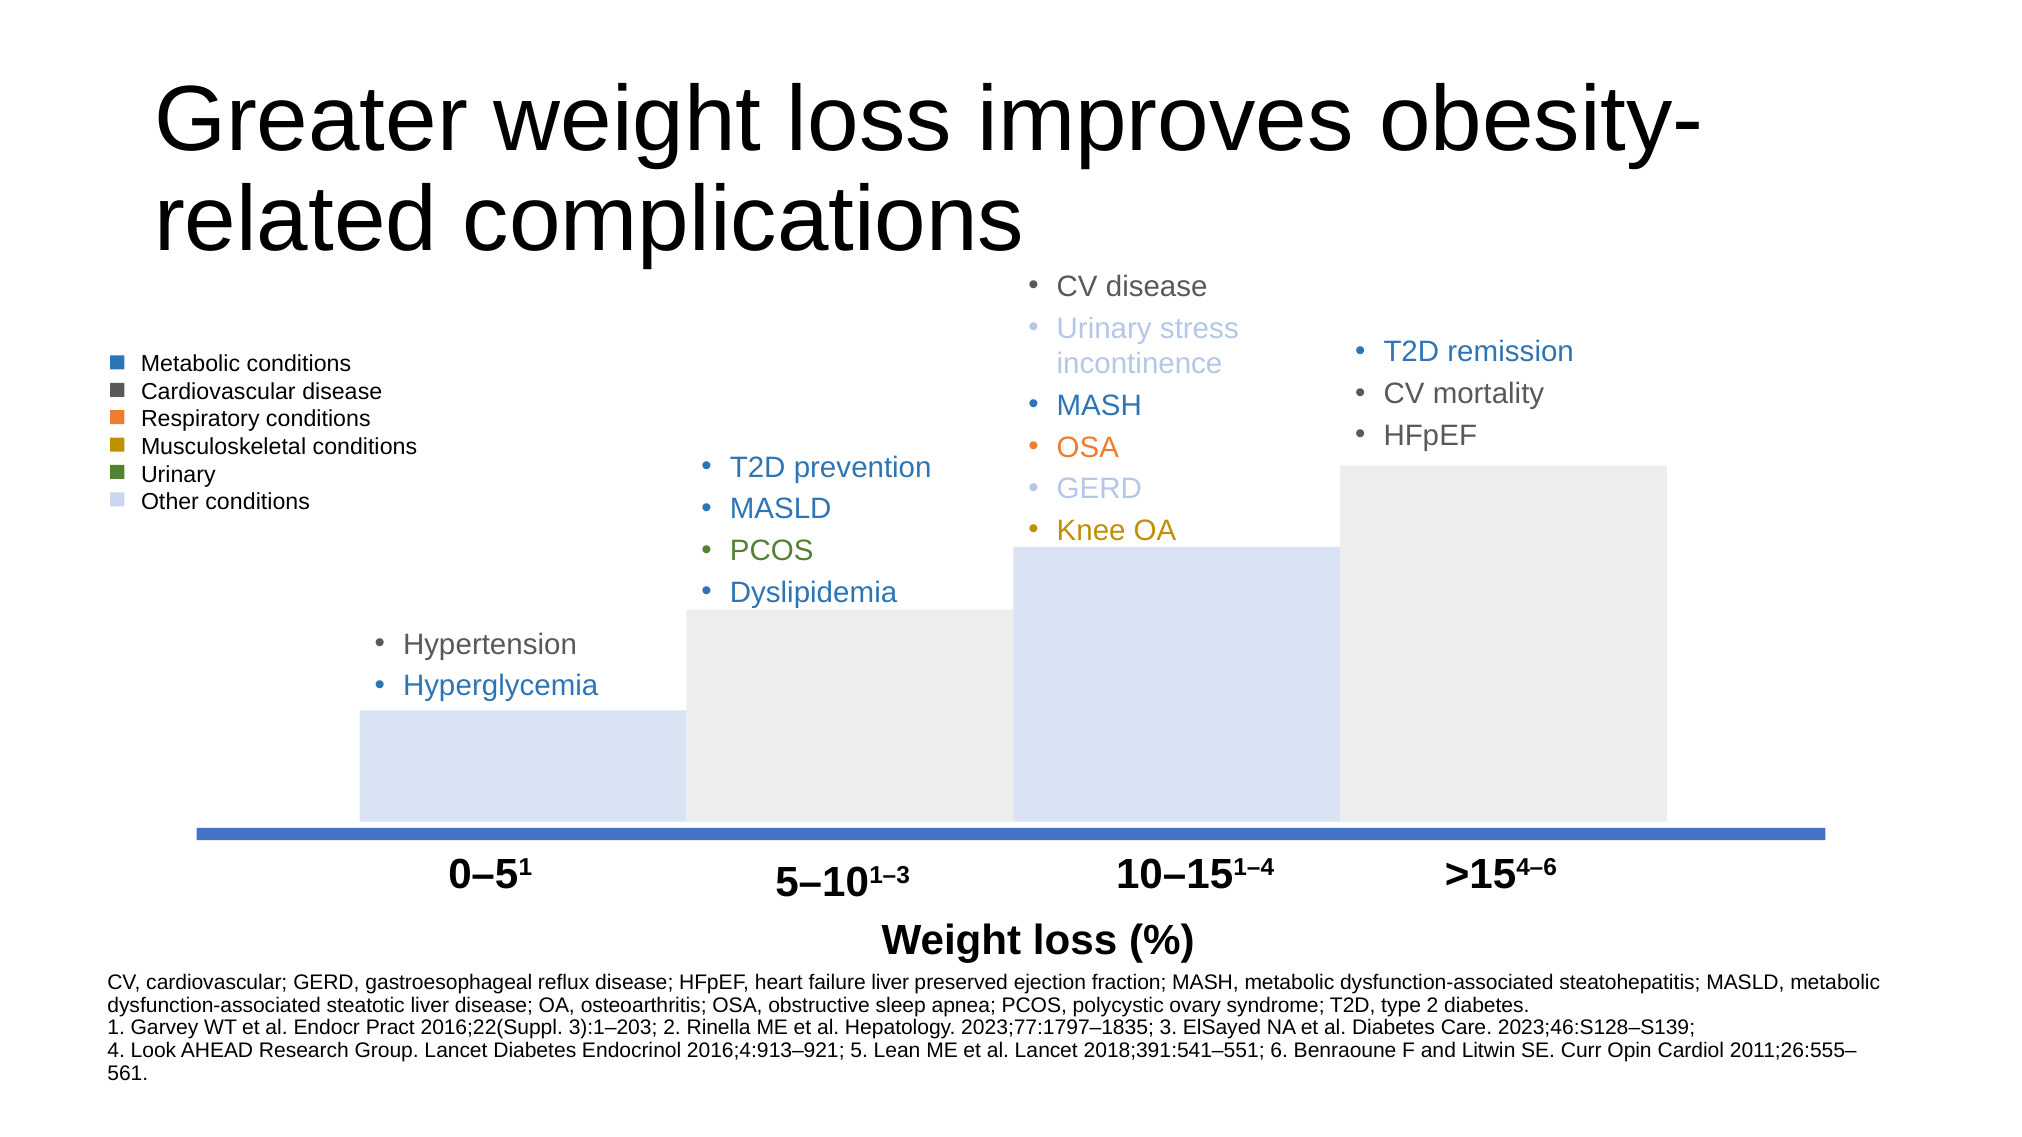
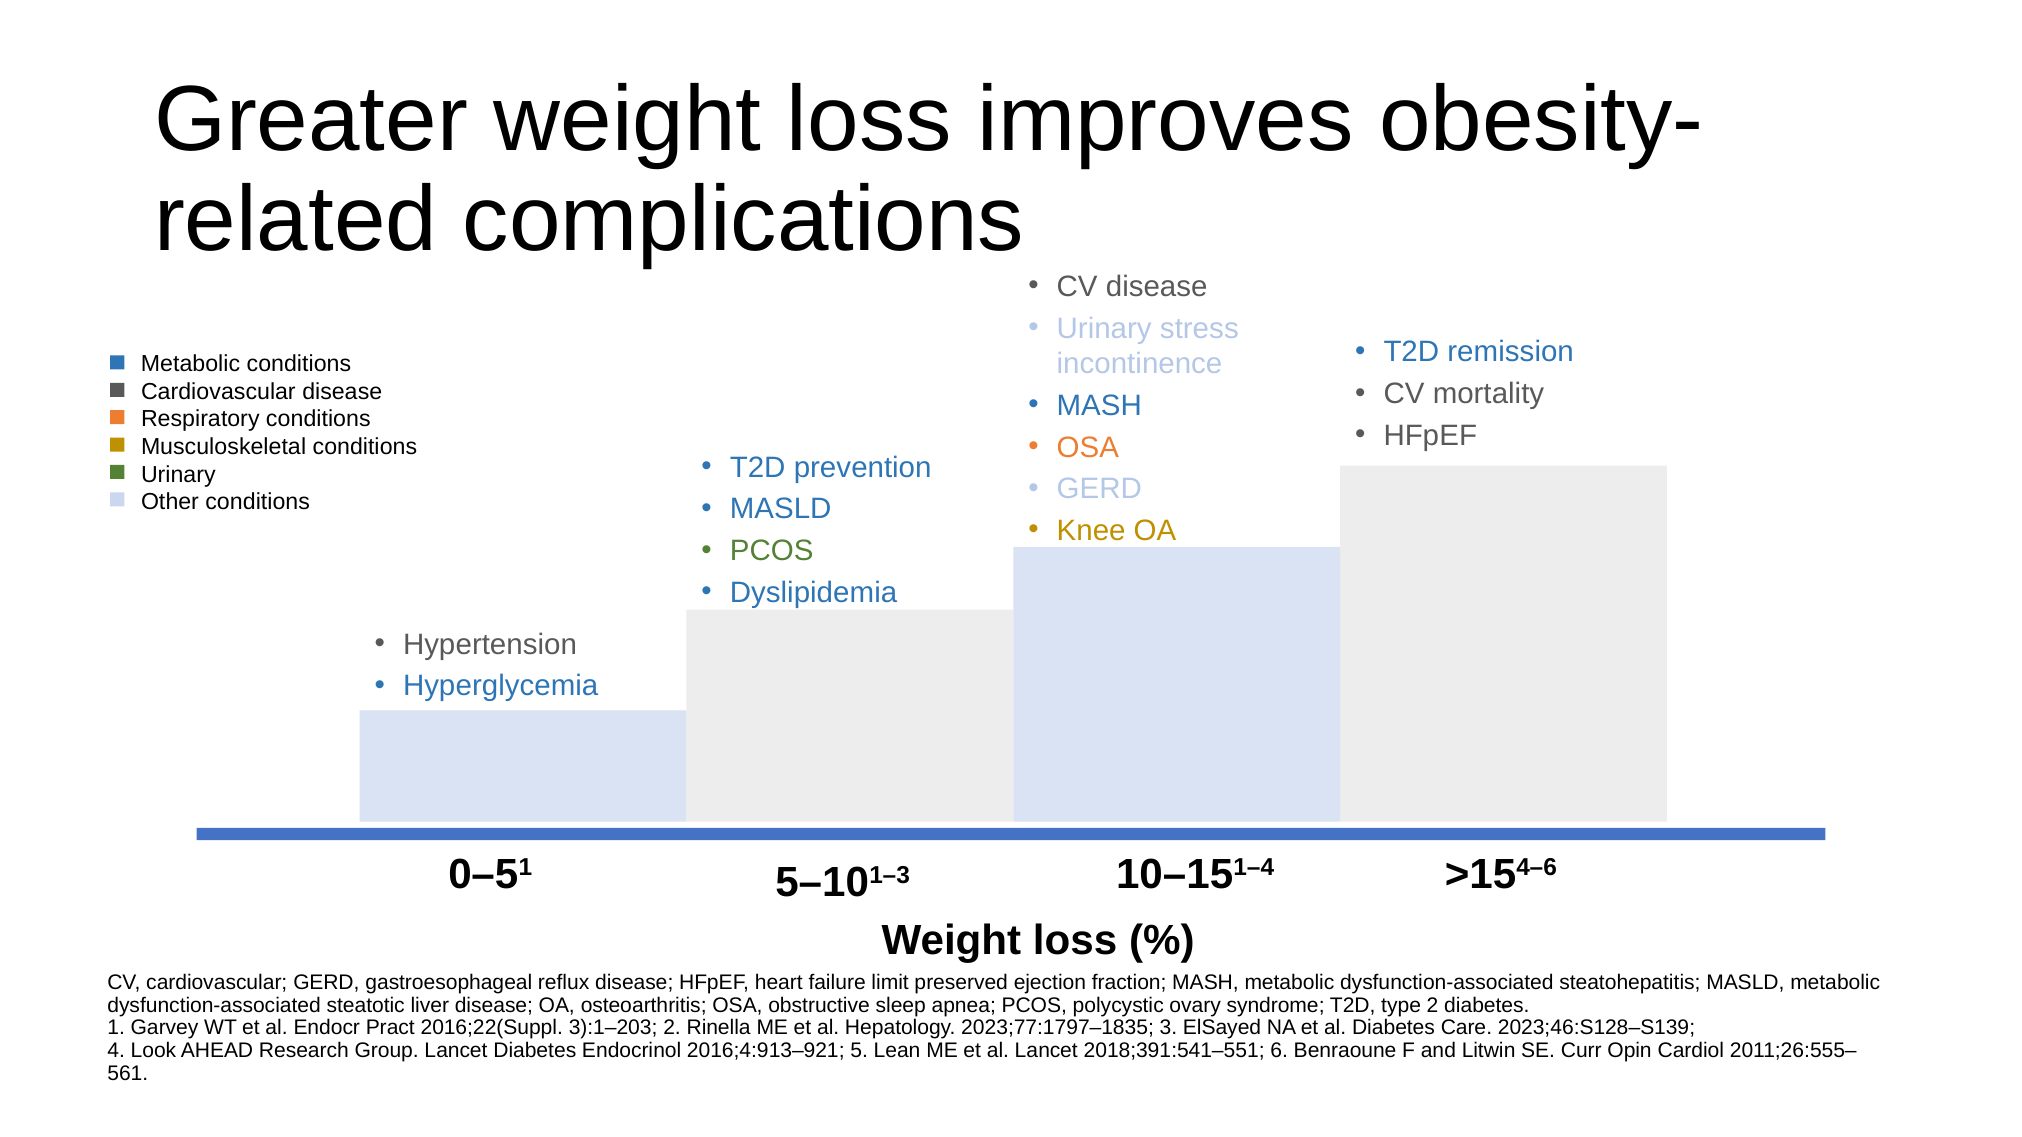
failure liver: liver -> limit
